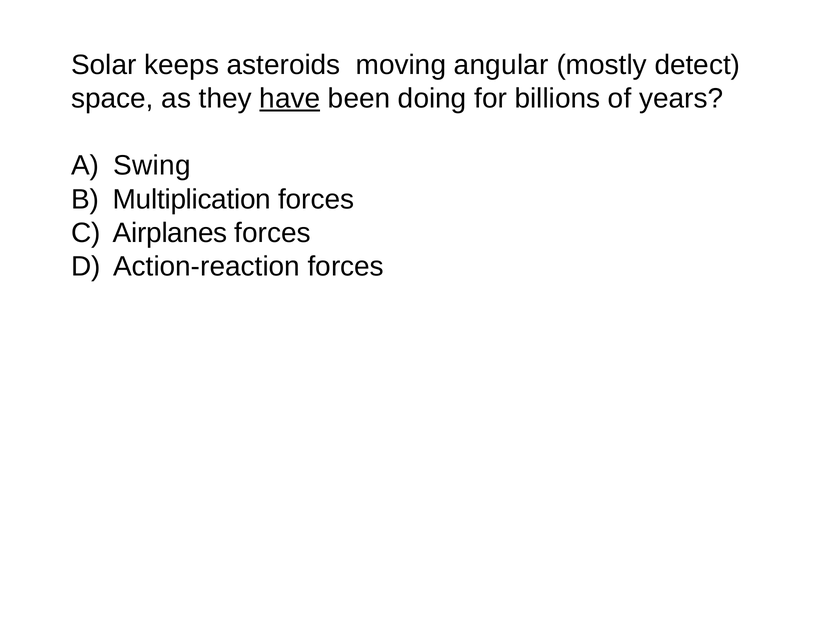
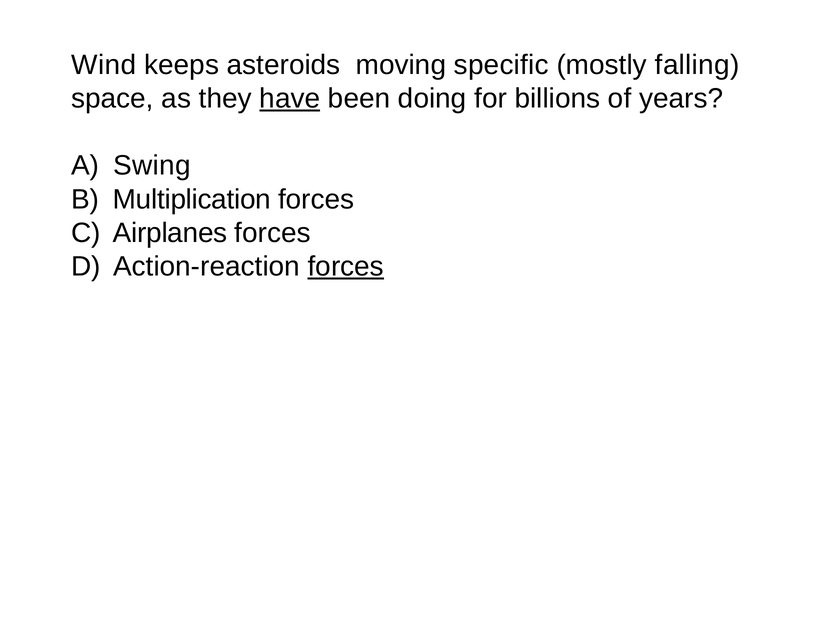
Solar: Solar -> Wind
angular: angular -> specific
detect: detect -> falling
forces at (346, 266) underline: none -> present
